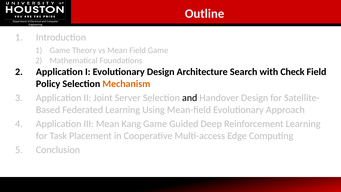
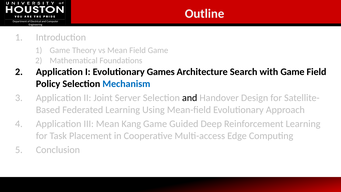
Evolutionary Design: Design -> Games
with Check: Check -> Game
Mechanism colour: orange -> blue
